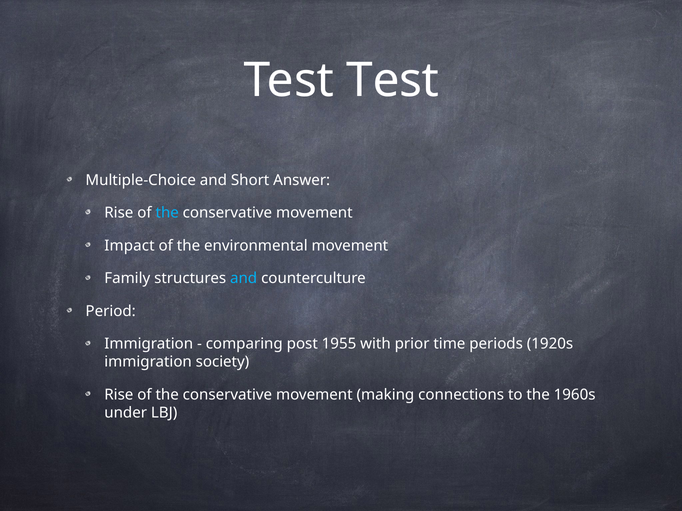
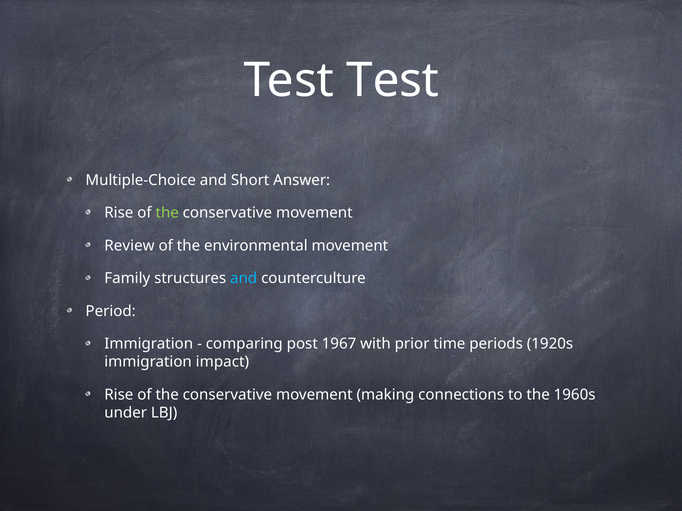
the at (167, 213) colour: light blue -> light green
Impact: Impact -> Review
1955: 1955 -> 1967
society: society -> impact
